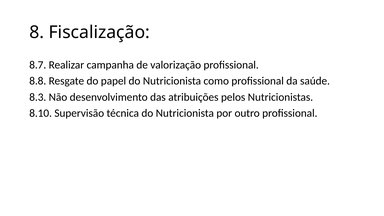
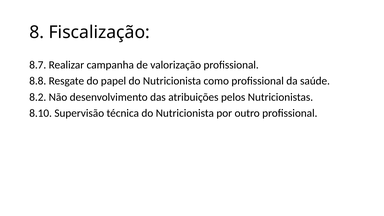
8.3: 8.3 -> 8.2
